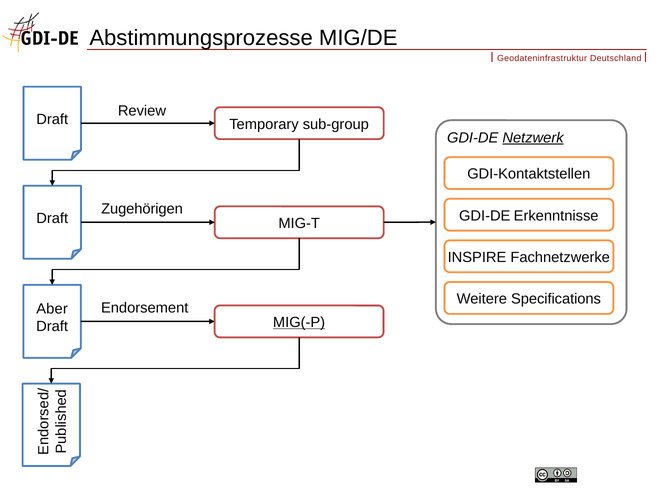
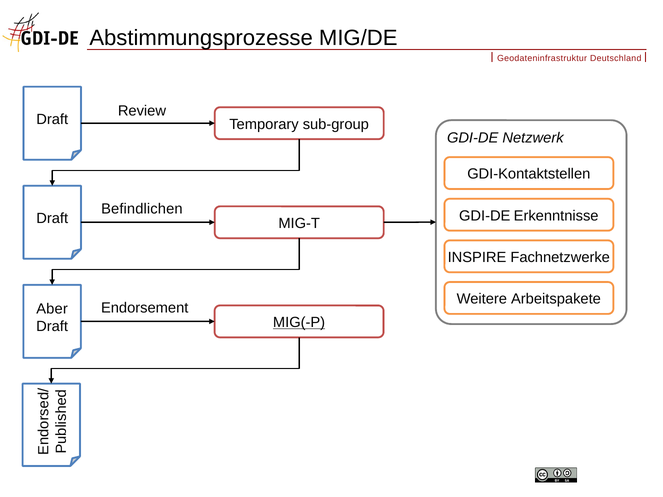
Netzwerk underline: present -> none
Zugehörigen: Zugehörigen -> Befindlichen
Specifications: Specifications -> Arbeitspakete
